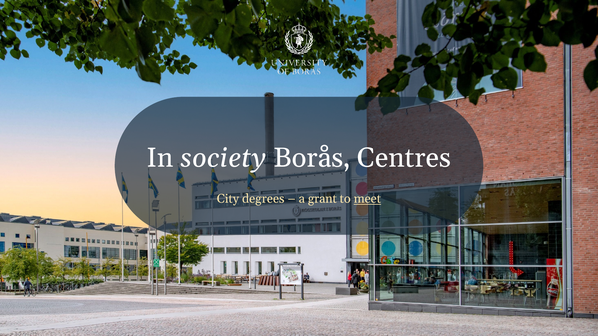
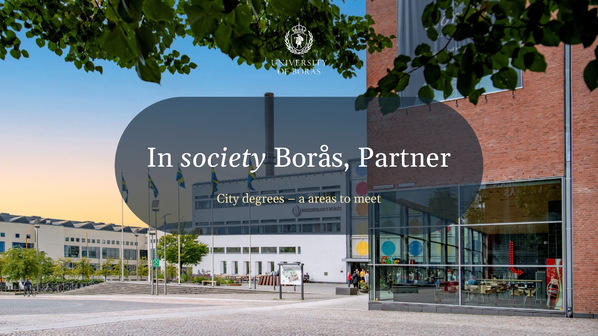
Centres: Centres -> Partner
grant: grant -> areas
meet underline: present -> none
